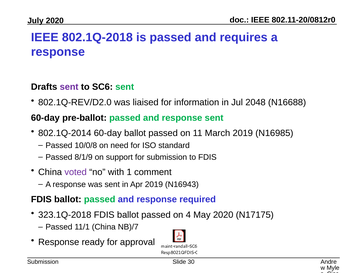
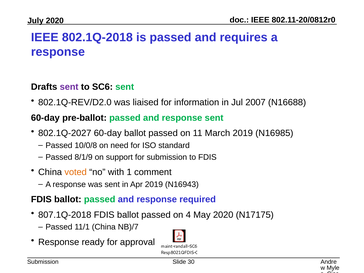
2048: 2048 -> 2007
802.1Q-2014: 802.1Q-2014 -> 802.1Q-2027
voted colour: purple -> orange
323.1Q-2018: 323.1Q-2018 -> 807.1Q-2018
